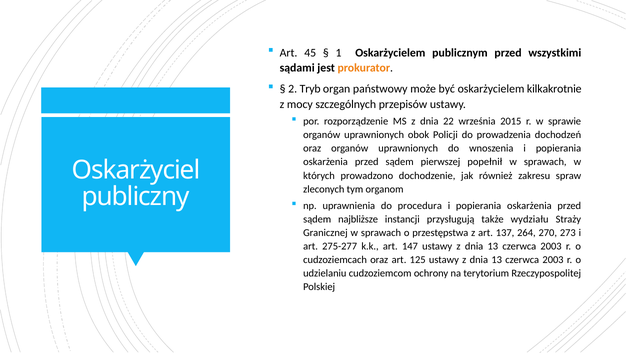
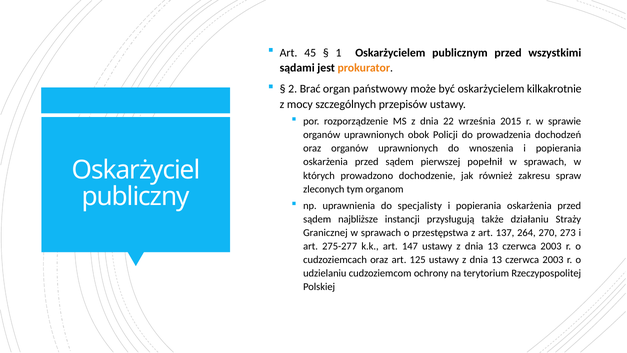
Tryb: Tryb -> Brać
procedura: procedura -> specjalisty
wydziału: wydziału -> działaniu
